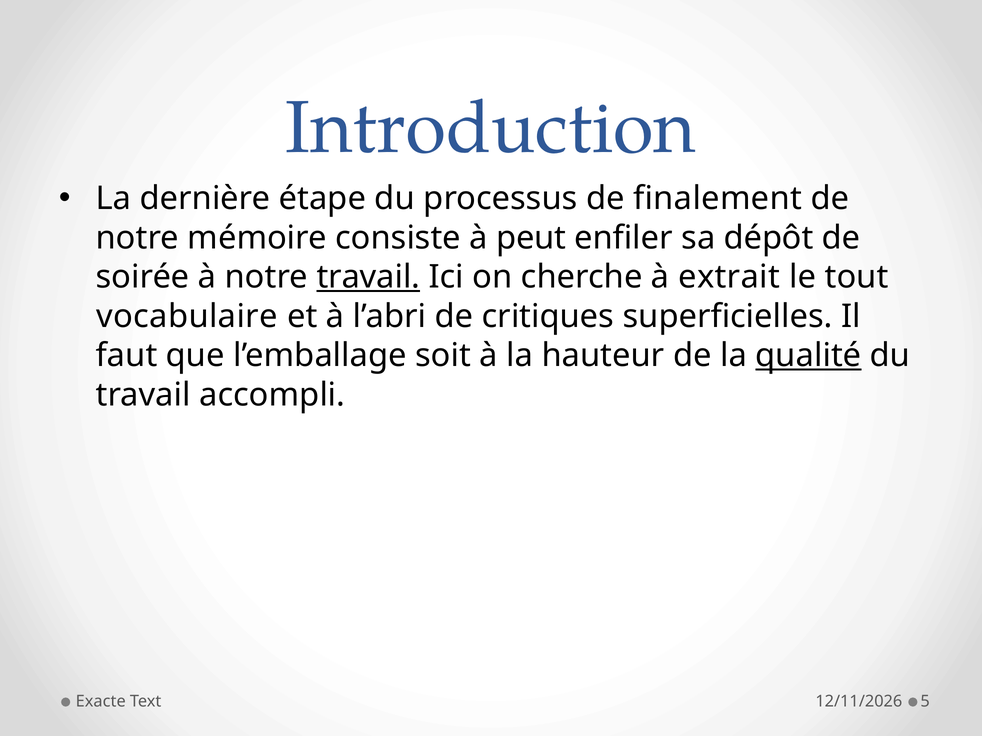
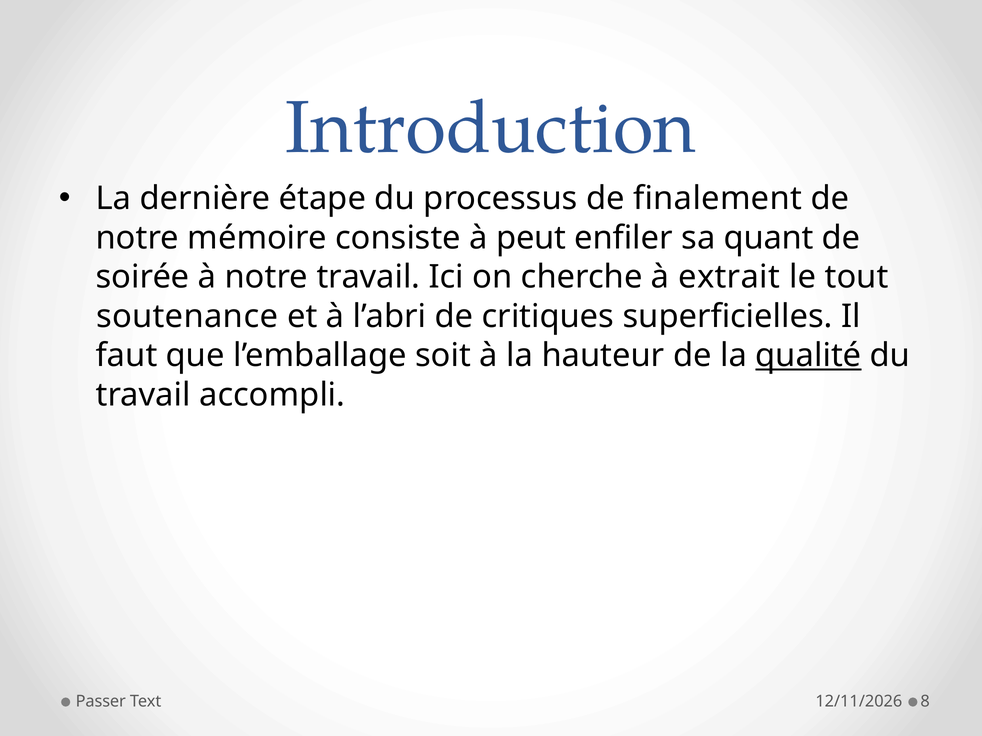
dépôt: dépôt -> quant
travail at (368, 277) underline: present -> none
vocabulaire: vocabulaire -> soutenance
Exacte: Exacte -> Passer
5: 5 -> 8
